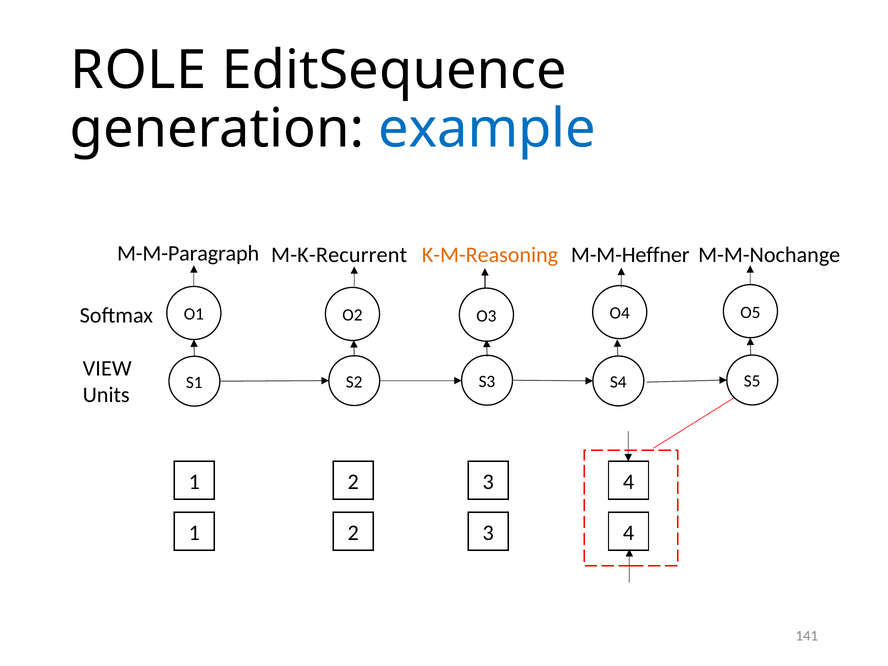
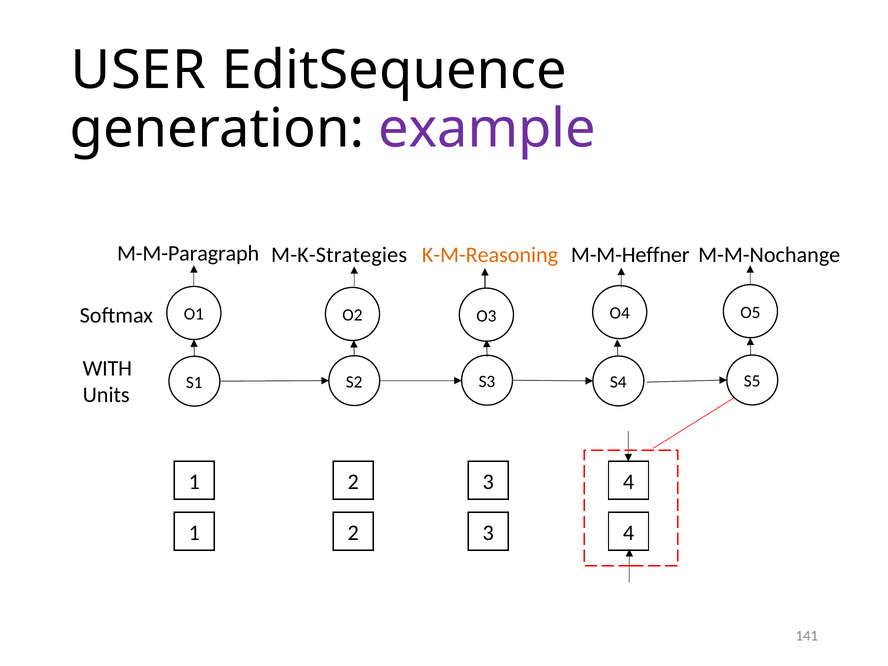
ROLE: ROLE -> USER
example colour: blue -> purple
M-K-Recurrent: M-K-Recurrent -> M-K-Strategies
VIEW: VIEW -> WITH
